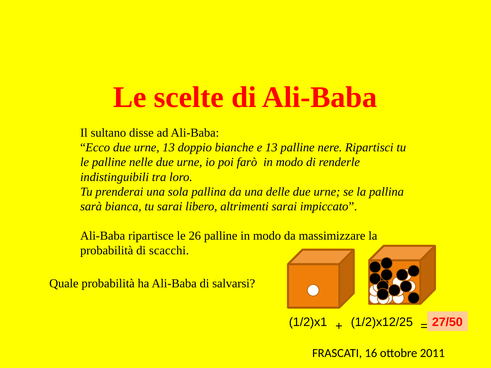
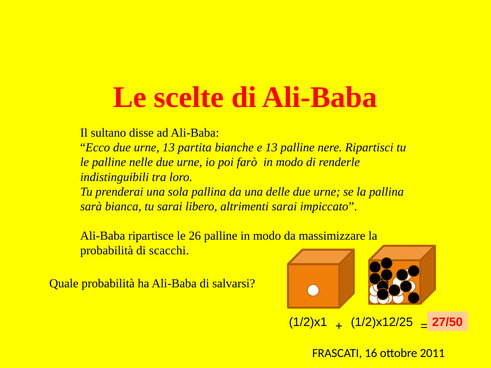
doppio: doppio -> partita
